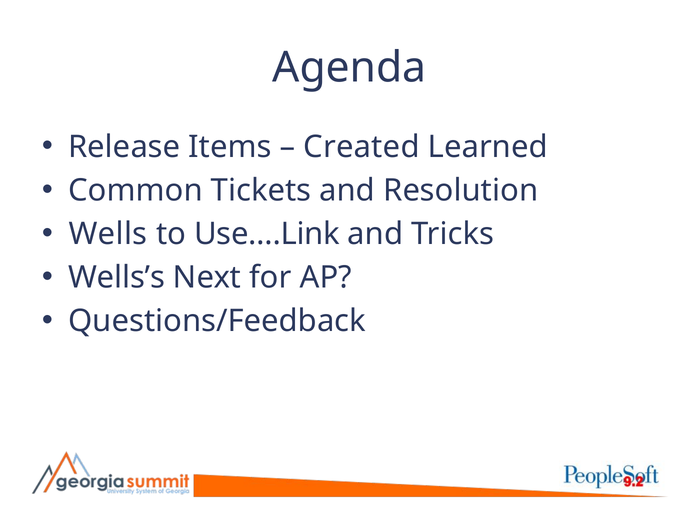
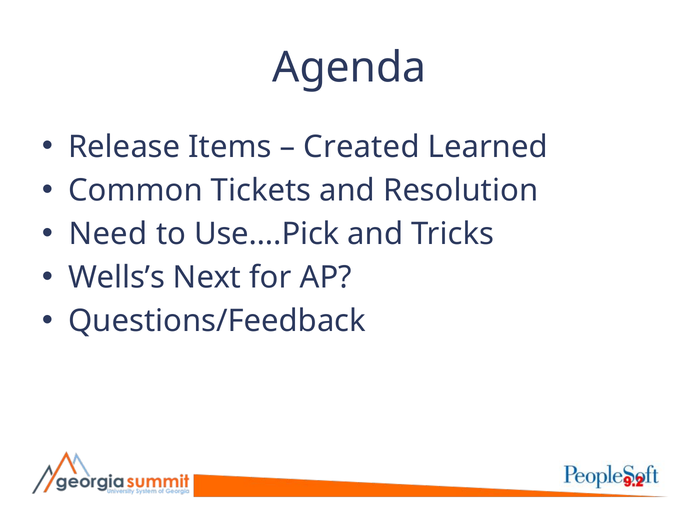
Wells: Wells -> Need
Use….Link: Use….Link -> Use….Pick
